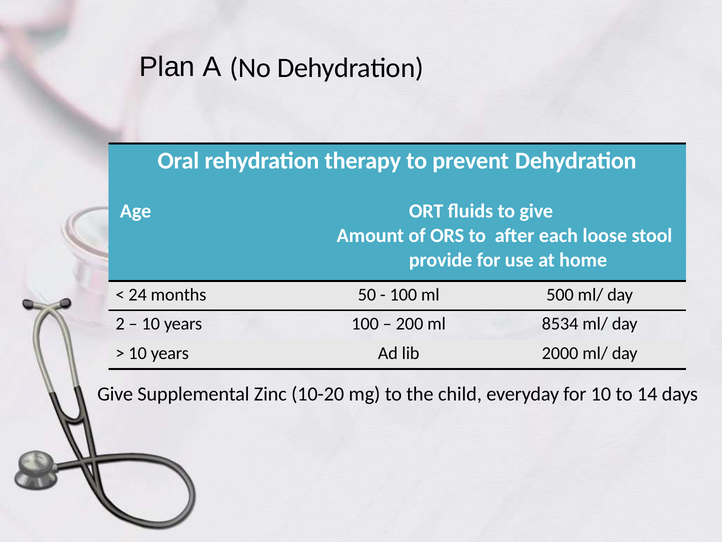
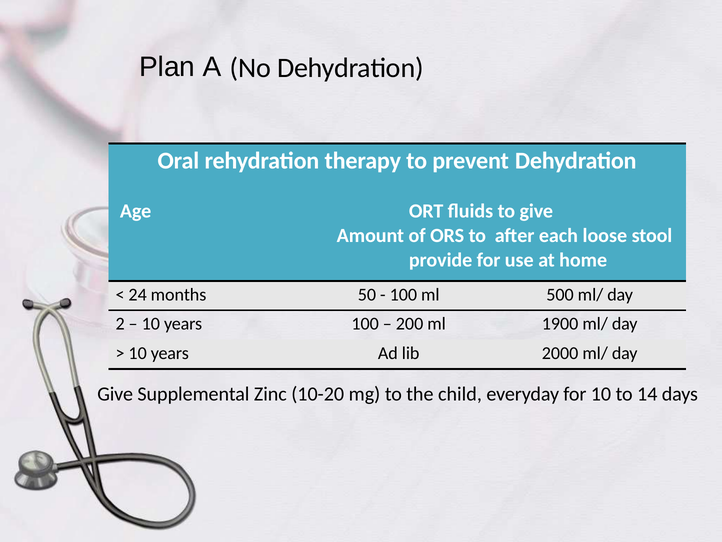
8534: 8534 -> 1900
